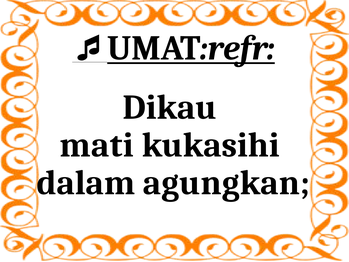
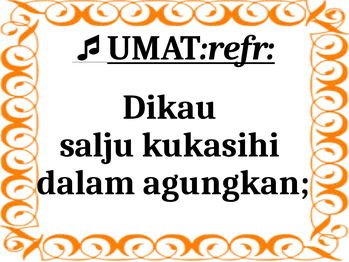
mati: mati -> salju
